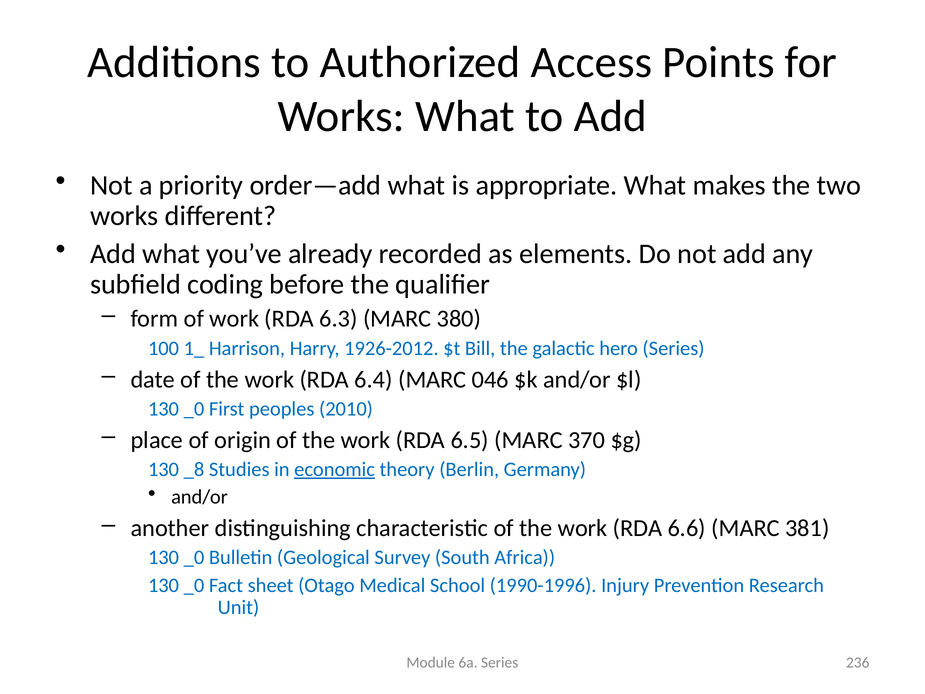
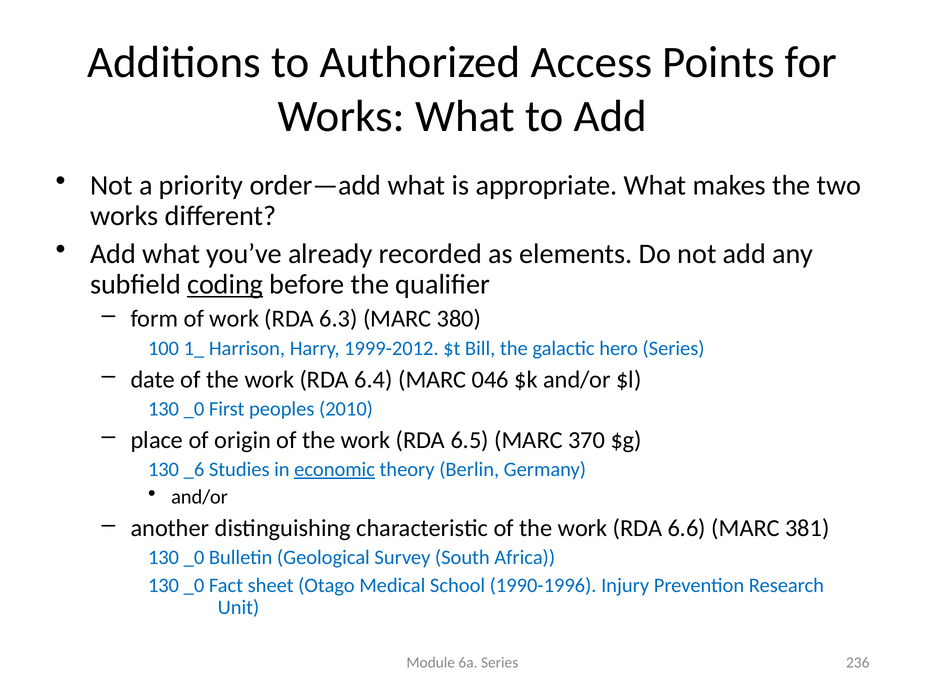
coding underline: none -> present
1926-2012: 1926-2012 -> 1999-2012
_8: _8 -> _6
